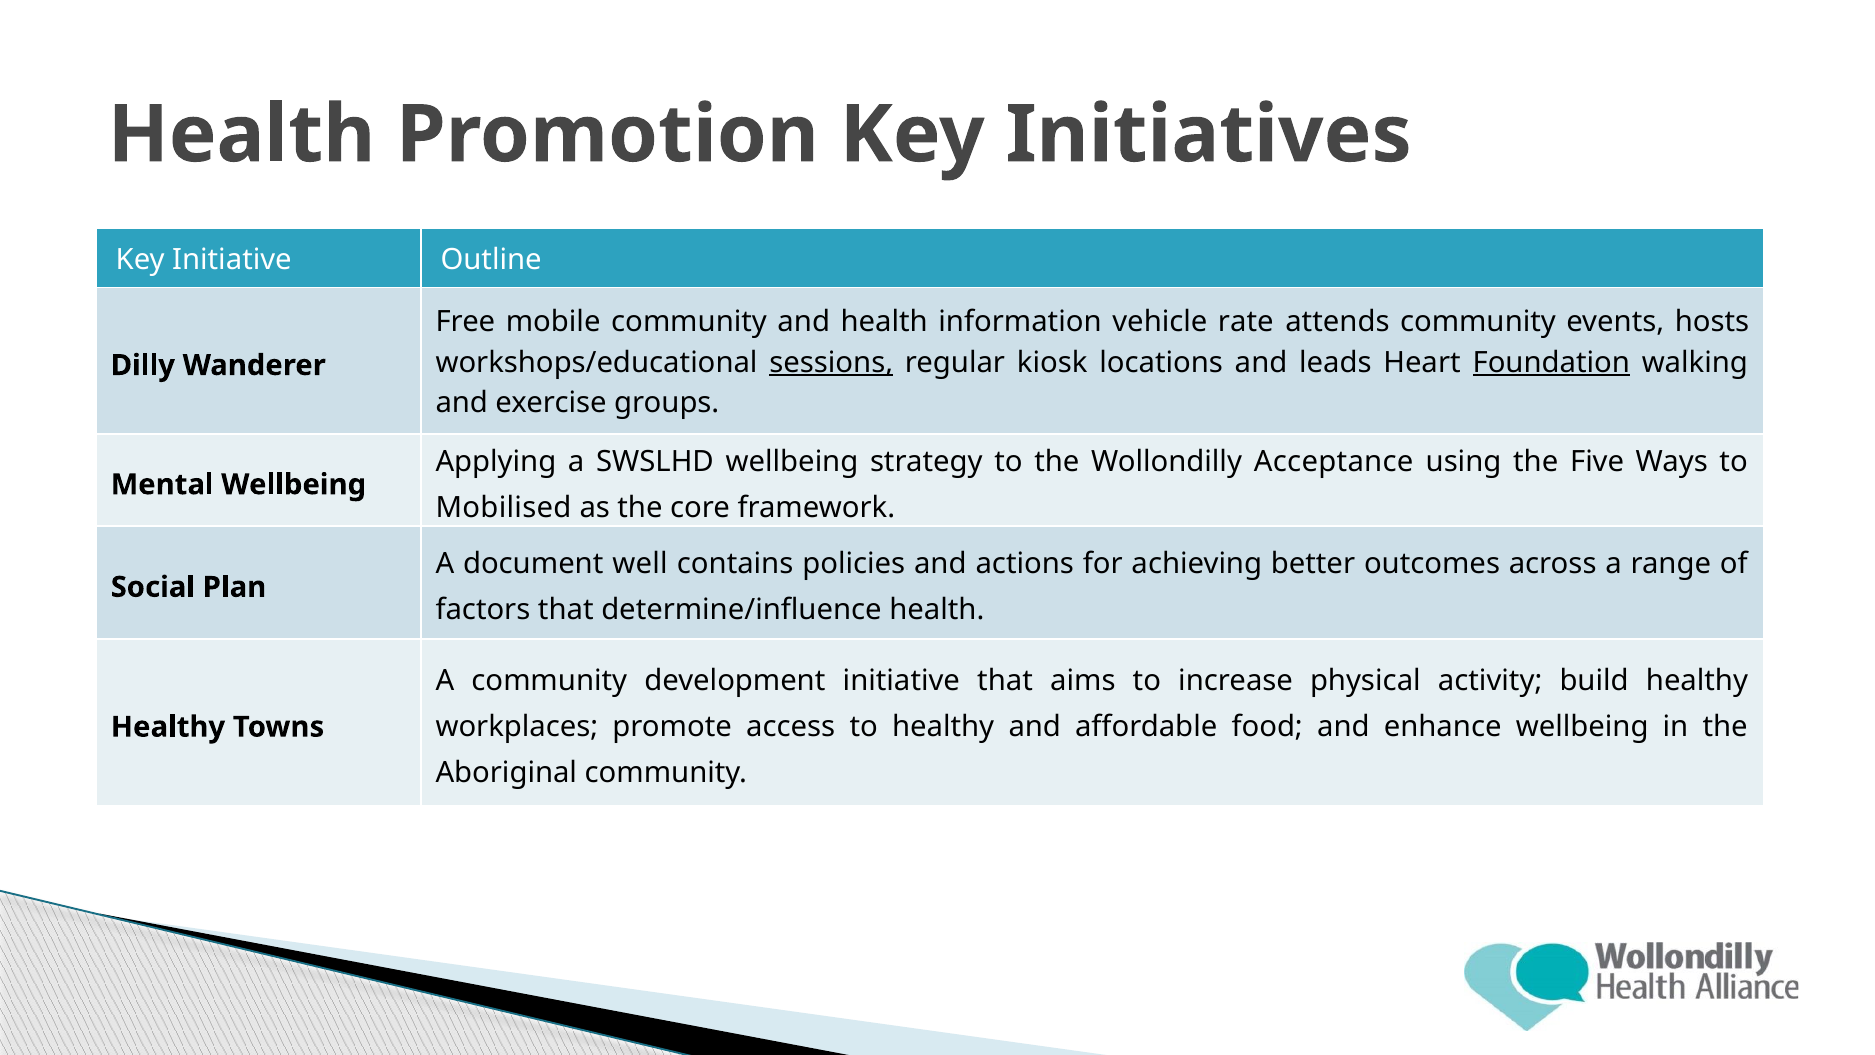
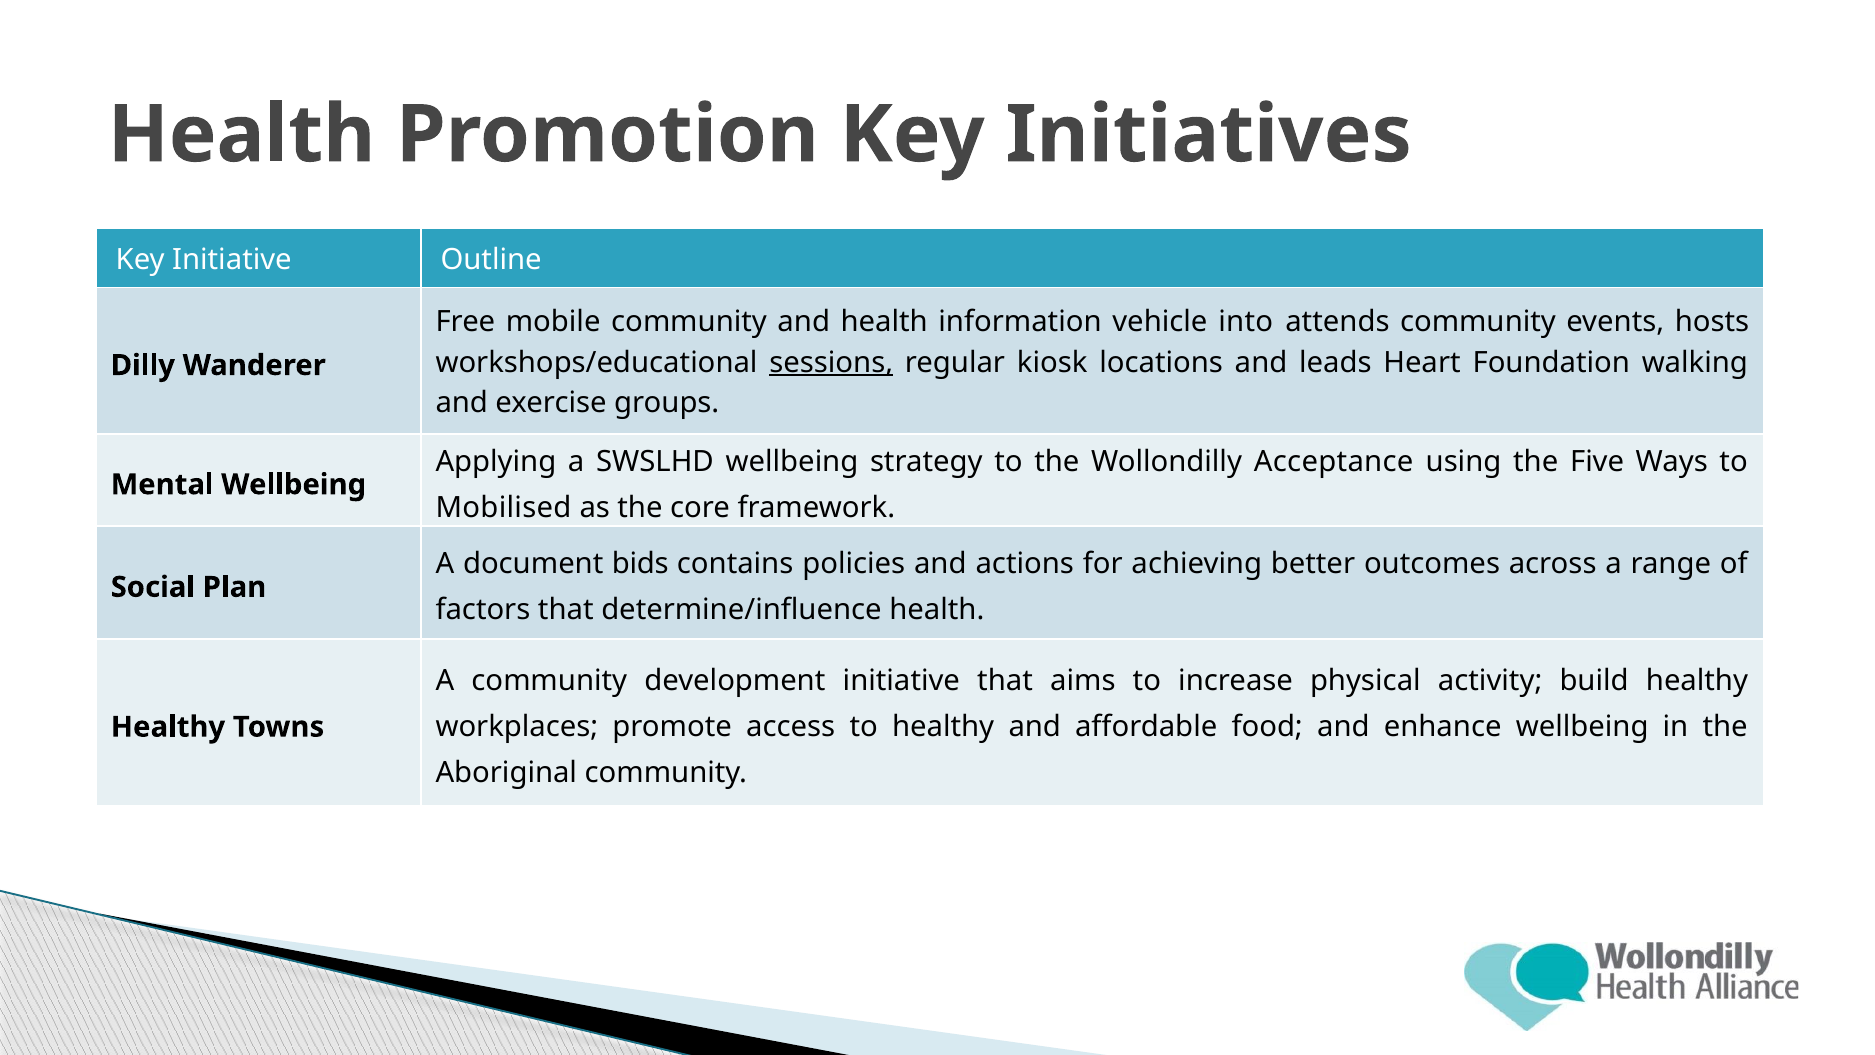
rate: rate -> into
Foundation underline: present -> none
well: well -> bids
